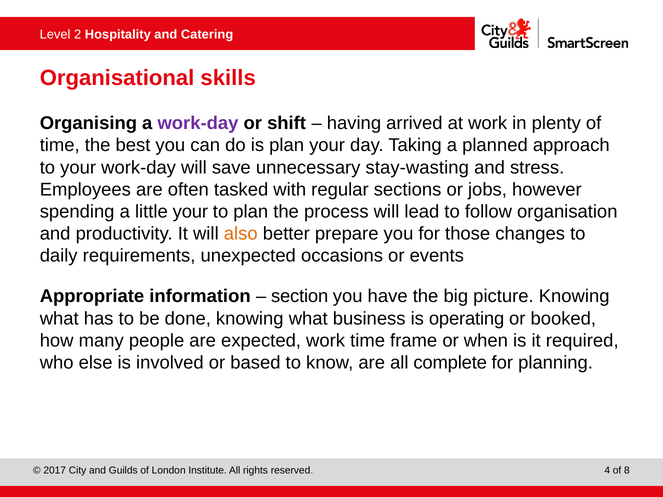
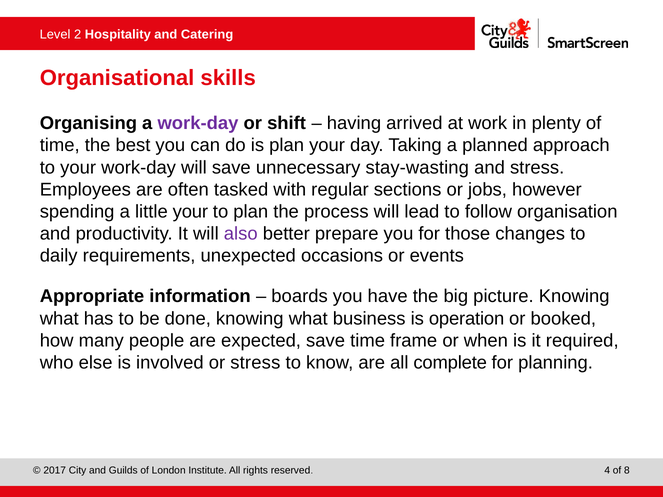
also colour: orange -> purple
section: section -> boards
operating: operating -> operation
expected work: work -> save
or based: based -> stress
